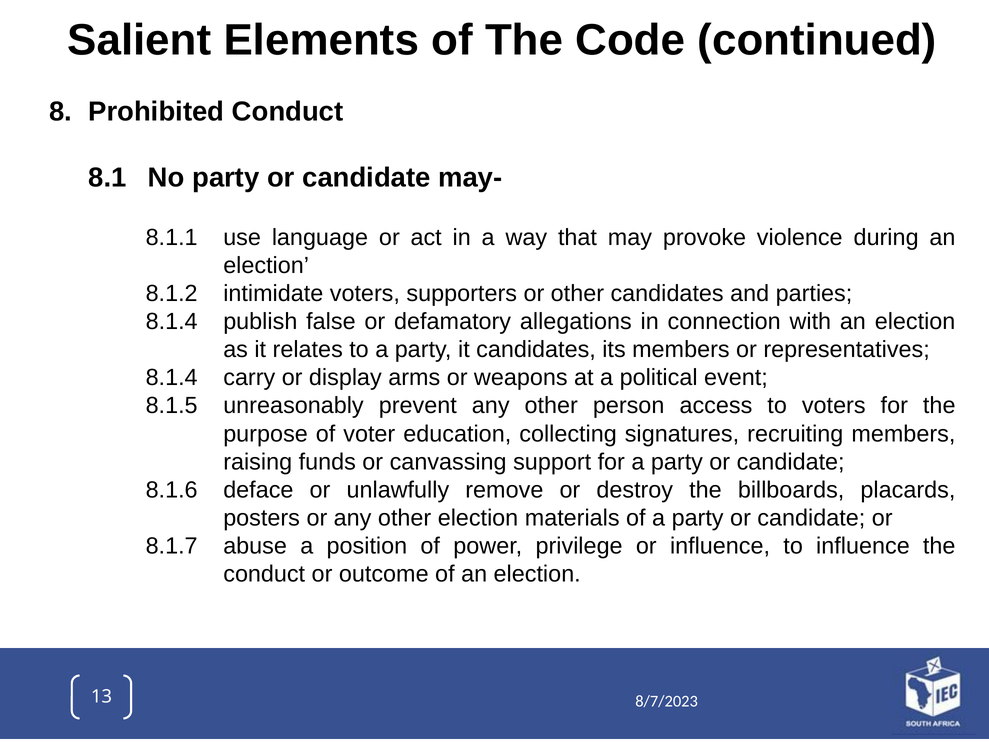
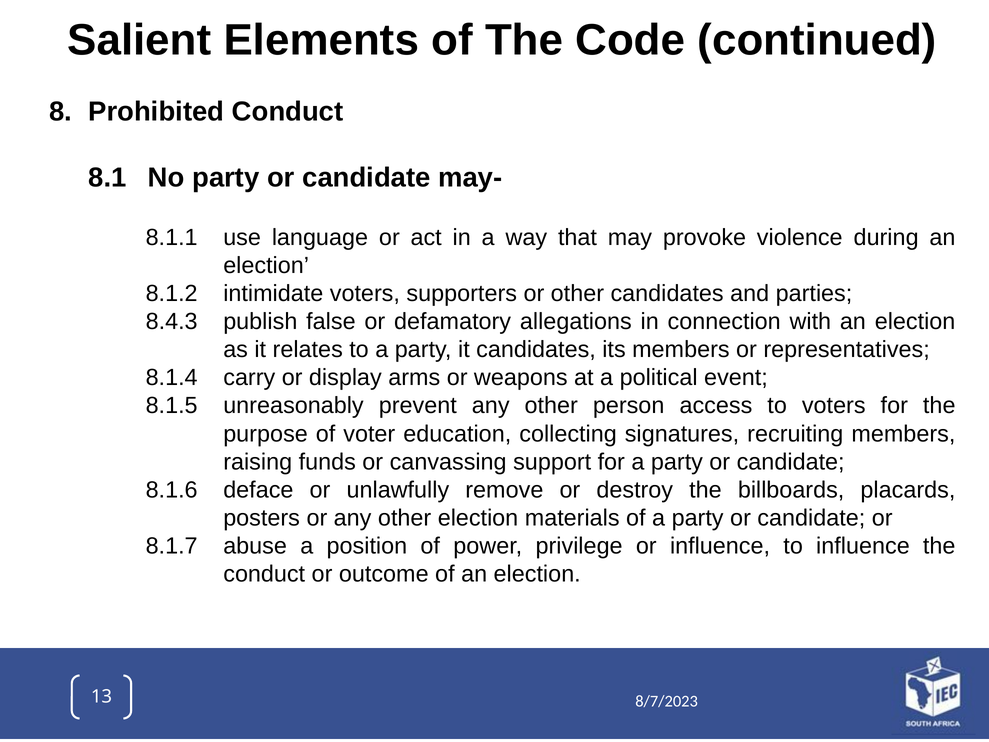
8.1.4 at (172, 322): 8.1.4 -> 8.4.3
